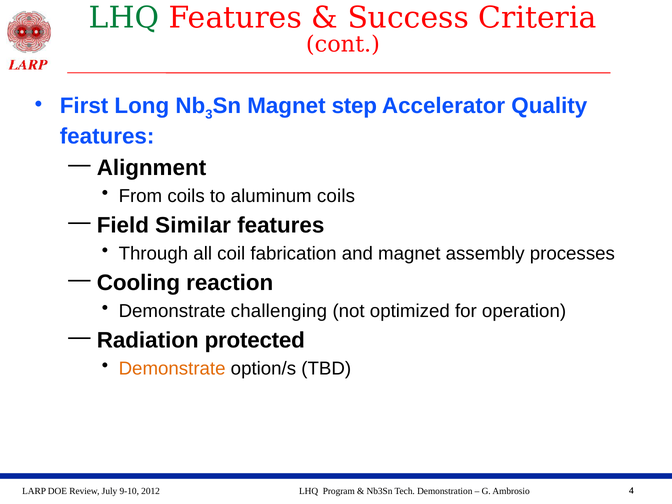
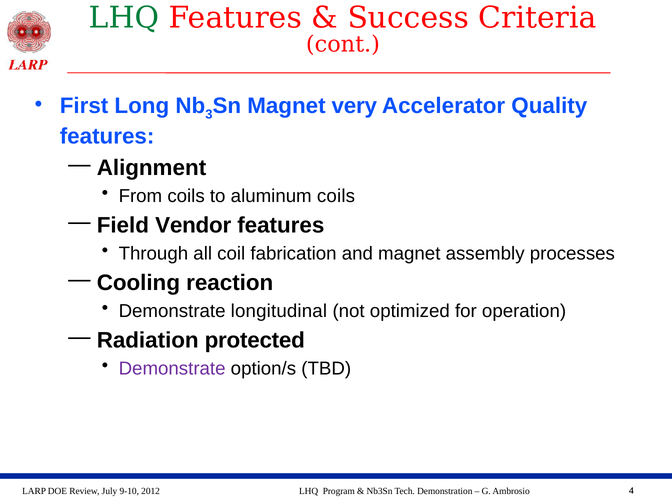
step: step -> very
Similar: Similar -> Vendor
challenging: challenging -> longitudinal
Demonstrate at (172, 369) colour: orange -> purple
